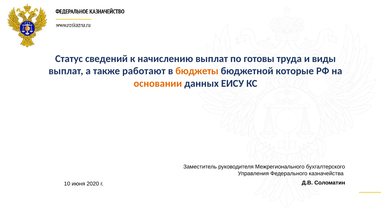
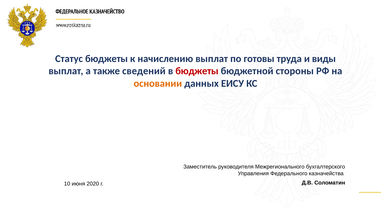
Статус сведений: сведений -> бюджеты
работают: работают -> сведений
бюджеты at (197, 71) colour: orange -> red
которые: которые -> стороны
